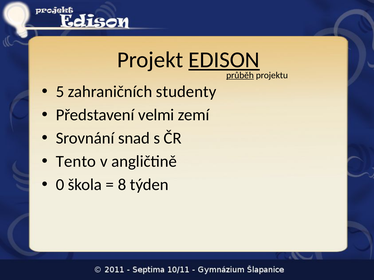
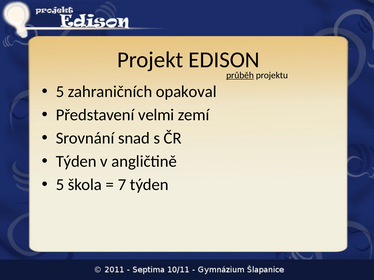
EDISON underline: present -> none
studenty: studenty -> opakoval
Tento at (76, 162): Tento -> Týden
0 at (60, 185): 0 -> 5
8: 8 -> 7
